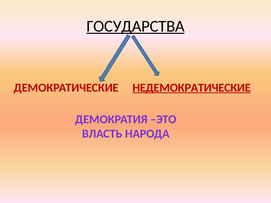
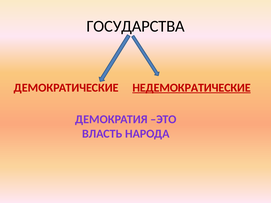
ГОСУДАРСТВА underline: present -> none
